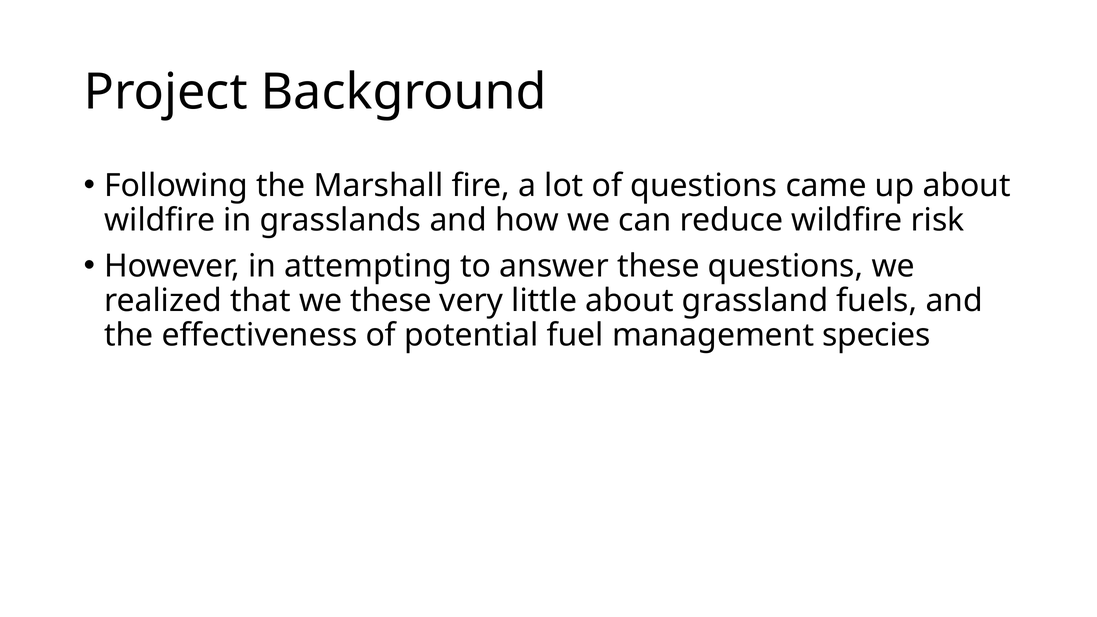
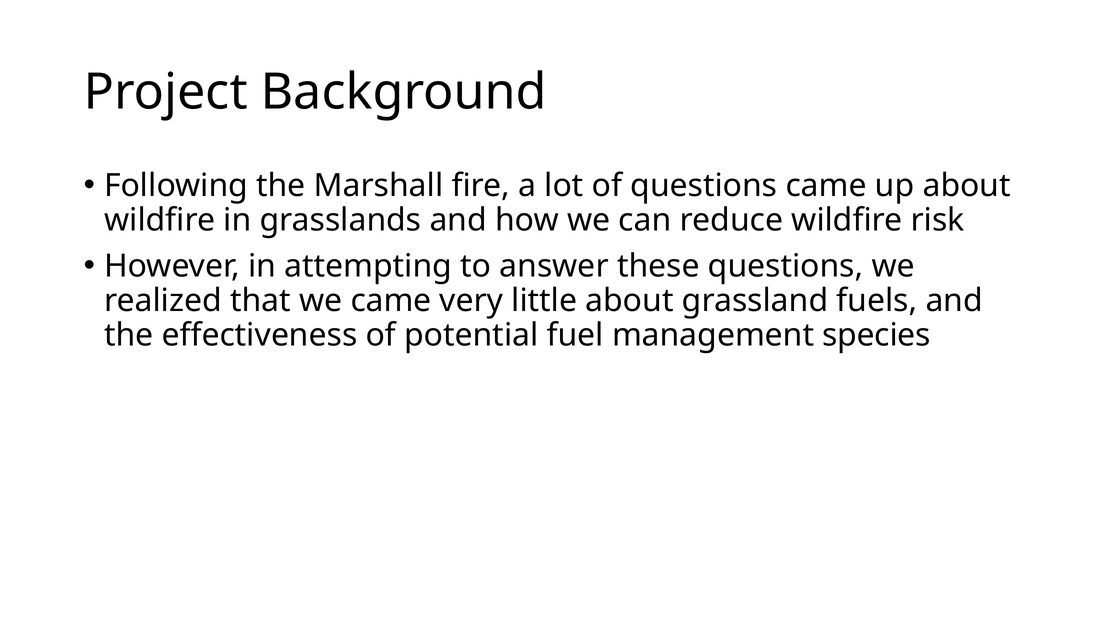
we these: these -> came
